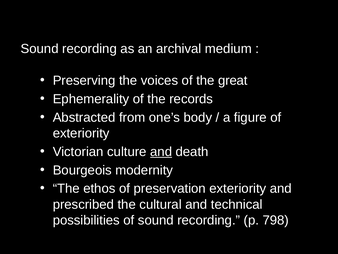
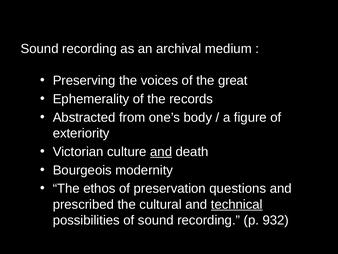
preservation exteriority: exteriority -> questions
technical underline: none -> present
798: 798 -> 932
